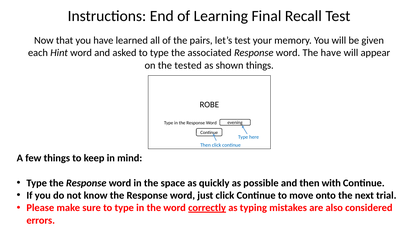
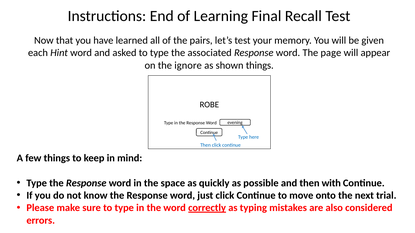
The have: have -> page
tested: tested -> ignore
